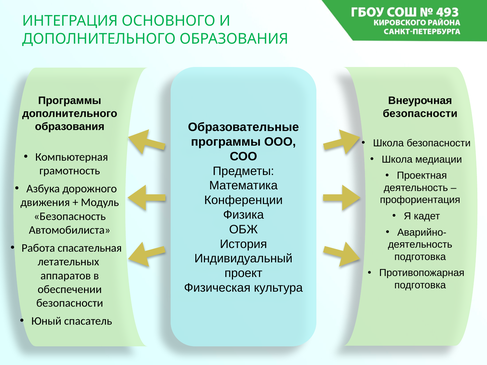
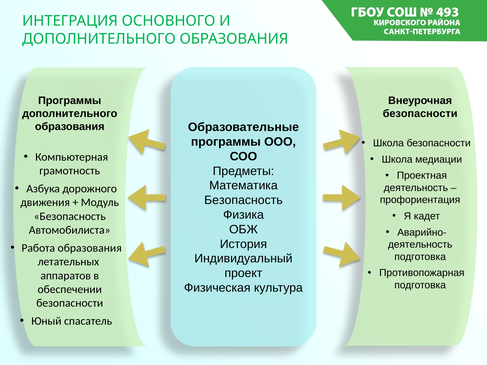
Конференции at (243, 200): Конференции -> Безопасность
Работа спасательная: спасательная -> образования
